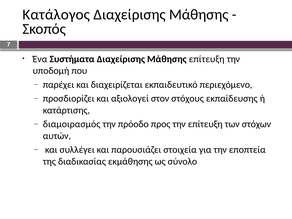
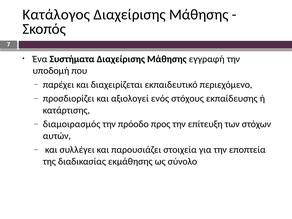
Μάθησης επίτευξη: επίτευξη -> εγγραφή
στον: στον -> ενός
